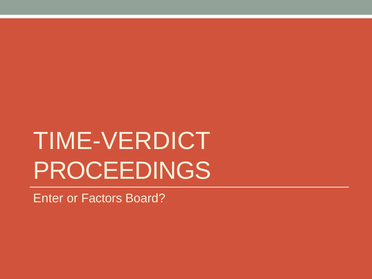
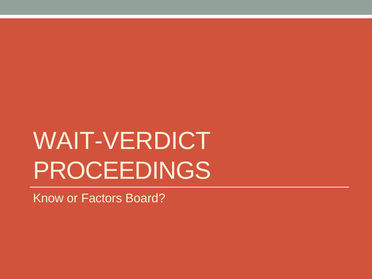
TIME-VERDICT: TIME-VERDICT -> WAIT-VERDICT
Enter: Enter -> Know
